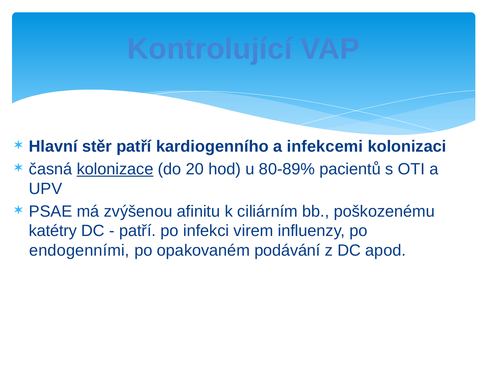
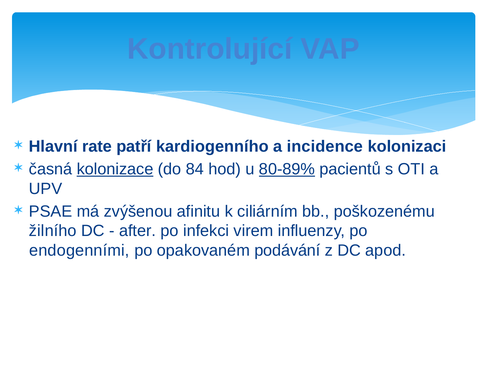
stěr: stěr -> rate
infekcemi: infekcemi -> incidence
20: 20 -> 84
80-89% underline: none -> present
katétry: katétry -> žilního
patří at (138, 230): patří -> after
